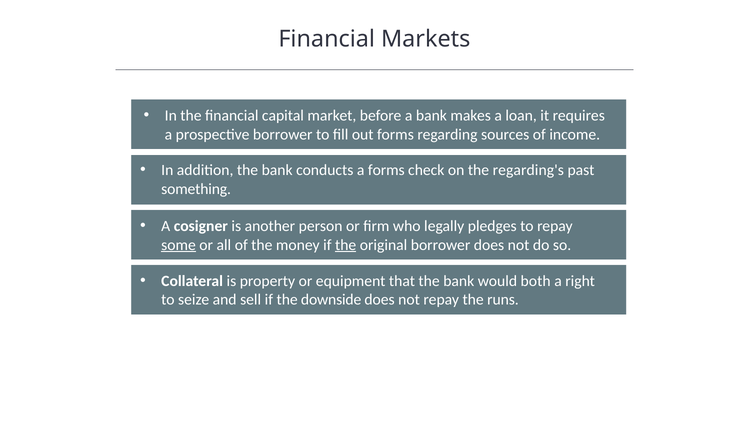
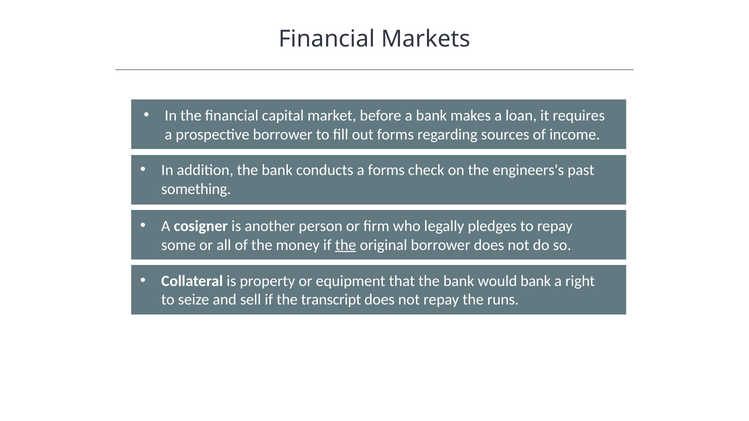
regarding's: regarding's -> engineers's
some underline: present -> none
would both: both -> bank
downside: downside -> transcript
